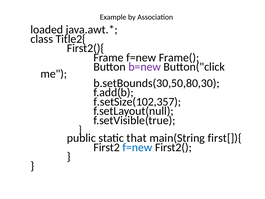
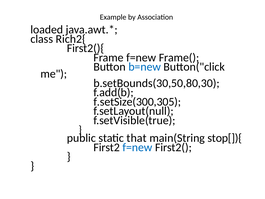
Title2{: Title2{ -> Rich2{
b=new colour: purple -> blue
f.setSize(102,357: f.setSize(102,357 -> f.setSize(300,305
first[]){: first[]){ -> stop[]){
